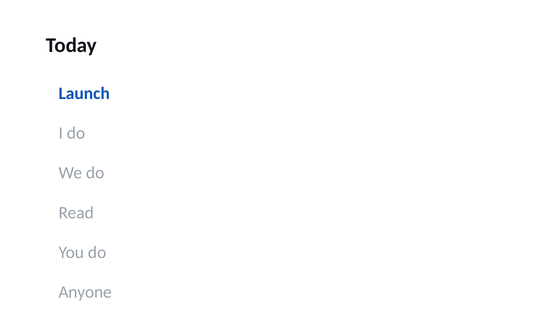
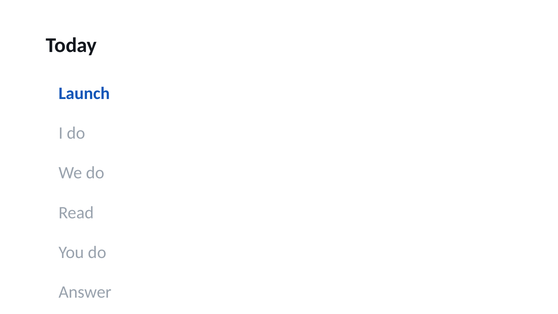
Anyone: Anyone -> Answer
